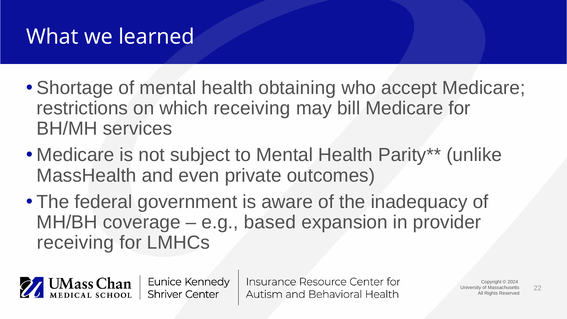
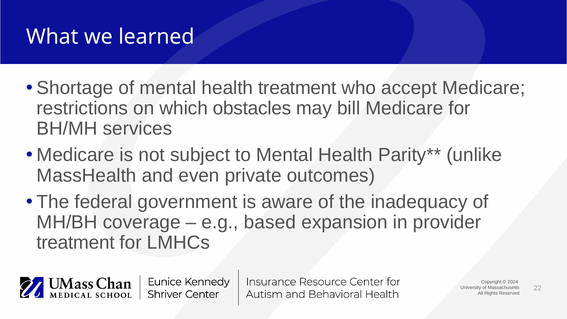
health obtaining: obtaining -> treatment
which receiving: receiving -> obstacles
receiving at (75, 243): receiving -> treatment
